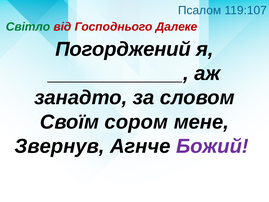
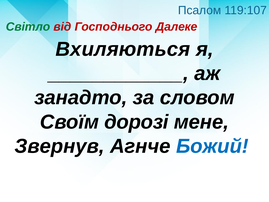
Погорджений: Погорджений -> Вхиляються
сором: сором -> дорозі
Божий colour: purple -> blue
